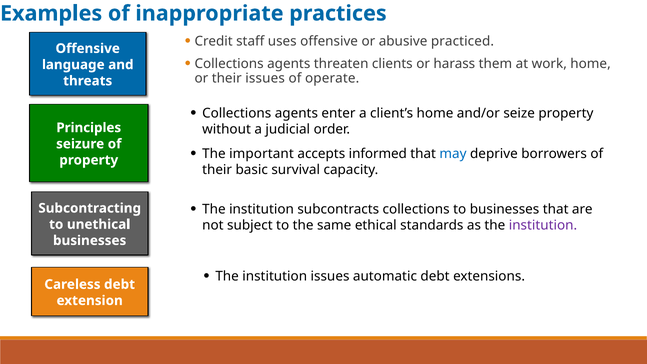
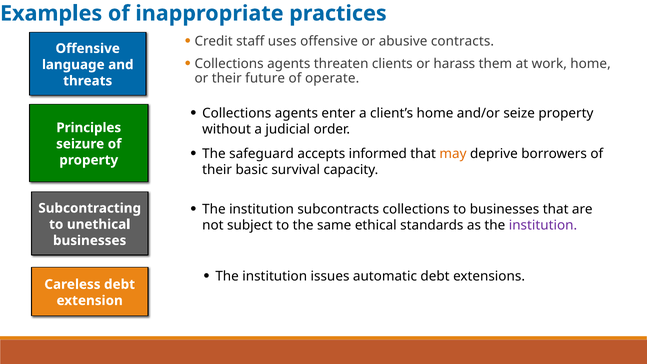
practiced: practiced -> contracts
their issues: issues -> future
important: important -> safeguard
may colour: blue -> orange
